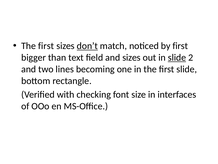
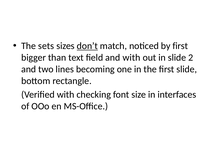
first at (46, 46): first -> sets
and sizes: sizes -> with
slide at (177, 57) underline: present -> none
